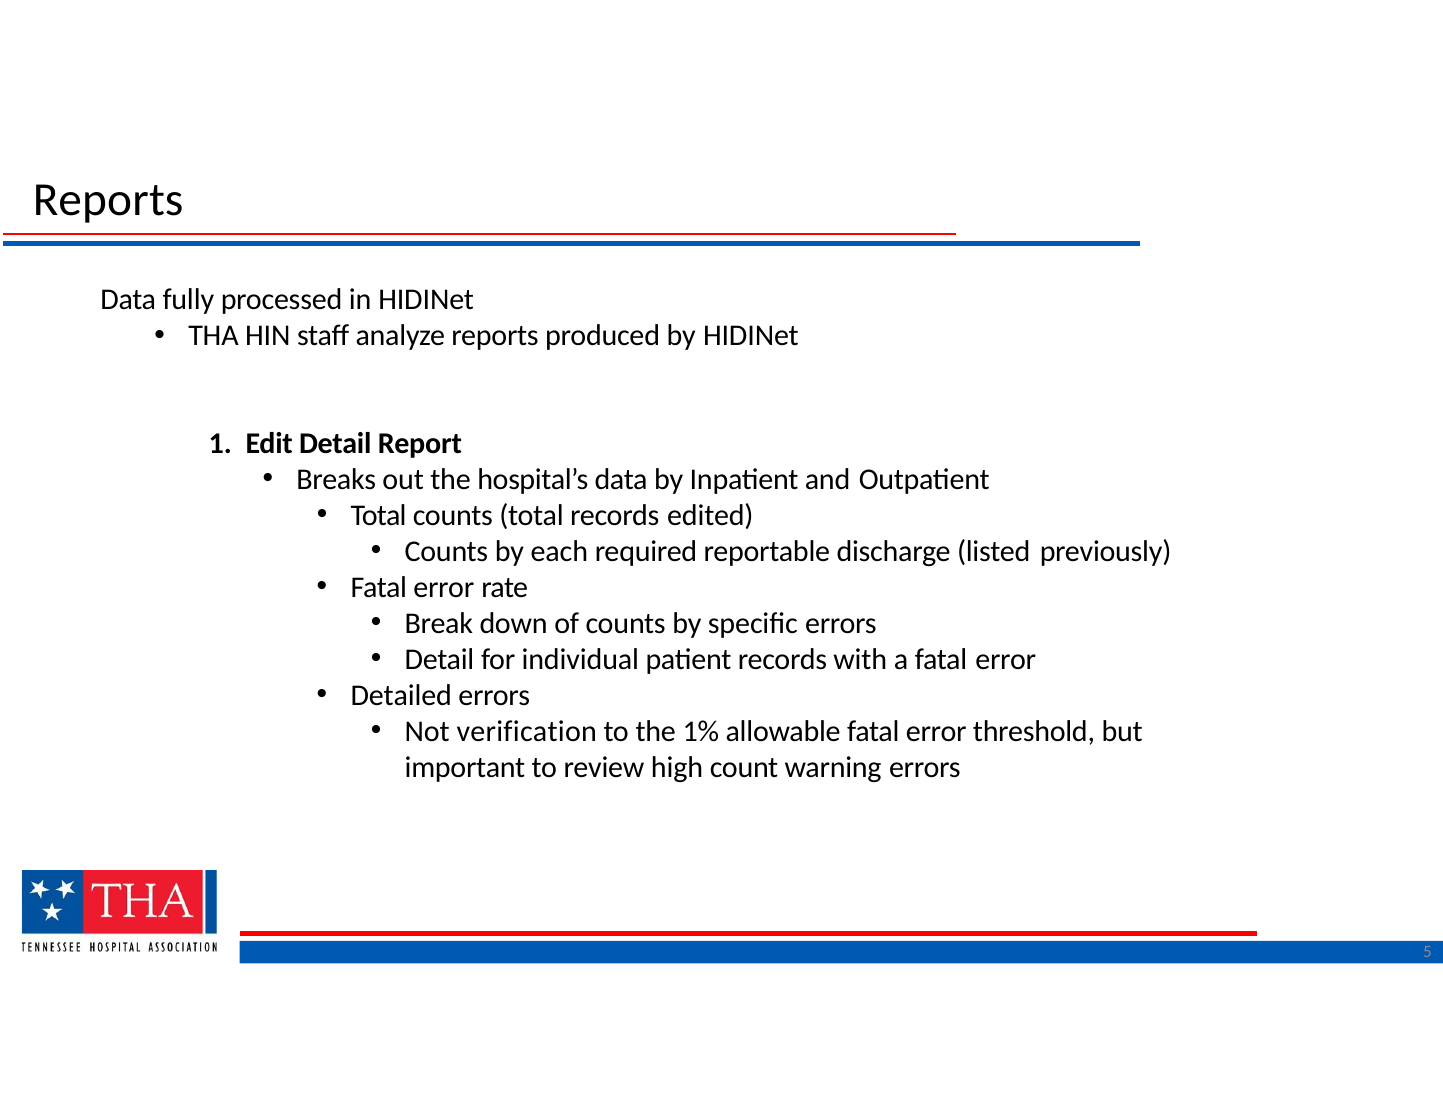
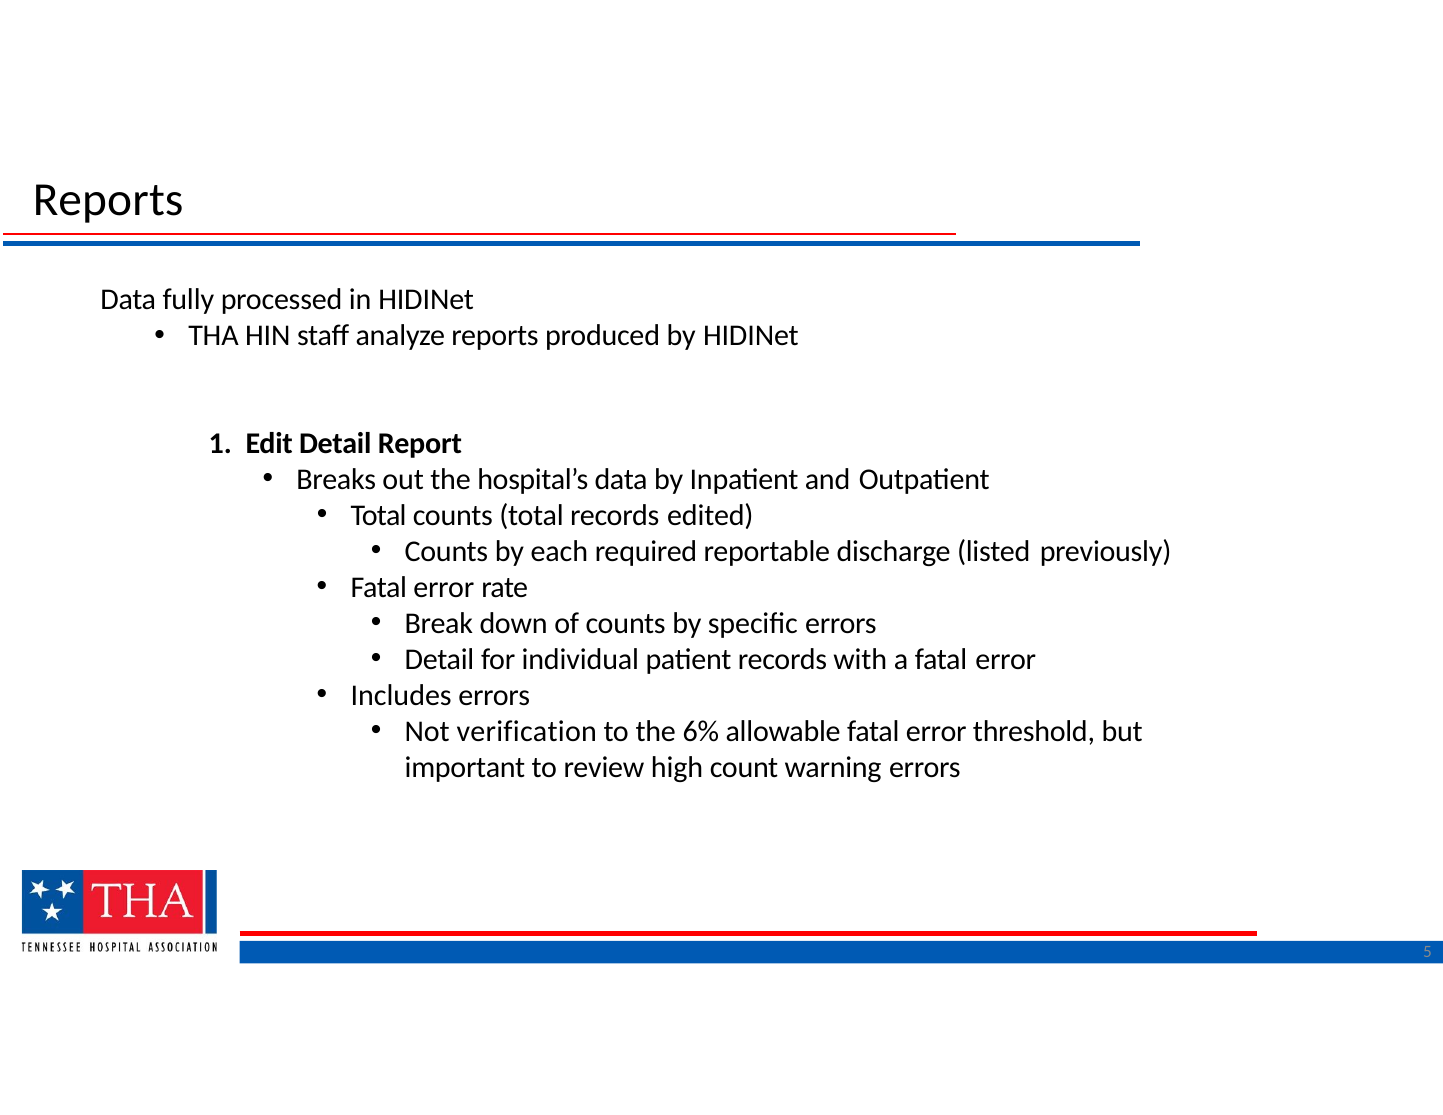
Detailed: Detailed -> Includes
1%: 1% -> 6%
